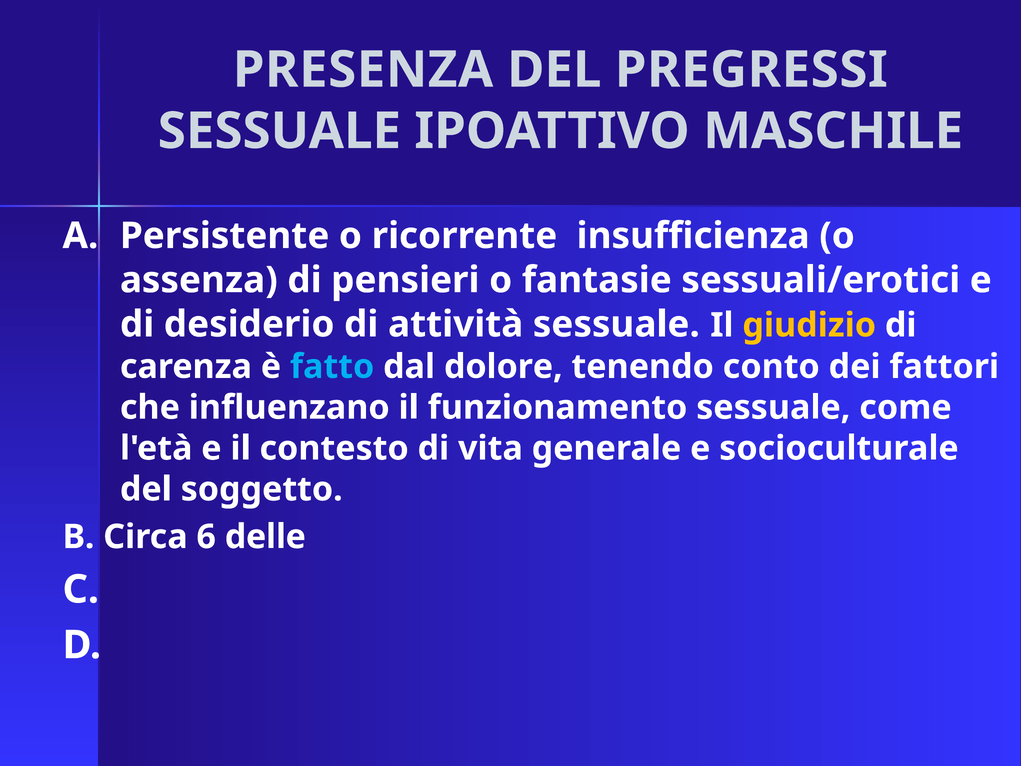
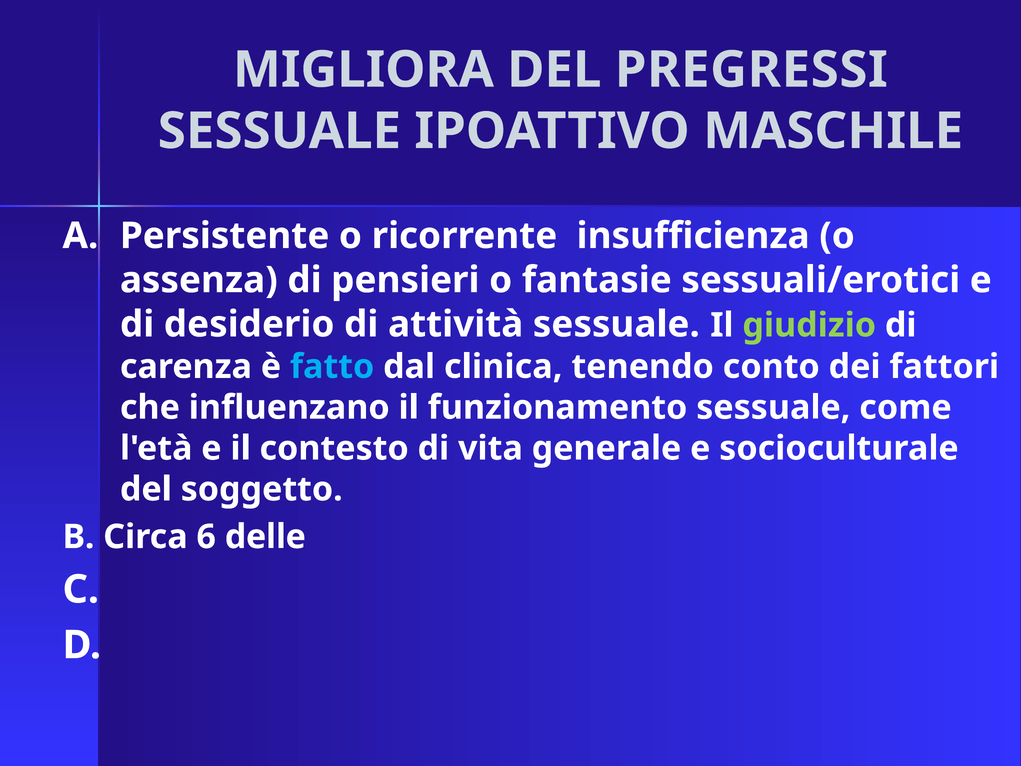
PRESENZA: PRESENZA -> MIGLIORA
giudizio colour: yellow -> light green
dolore: dolore -> clinica
